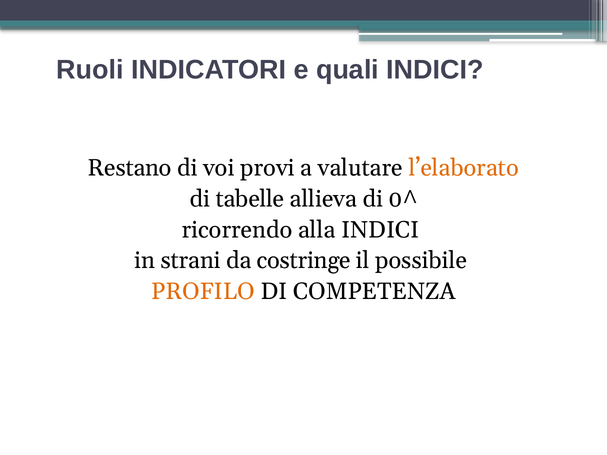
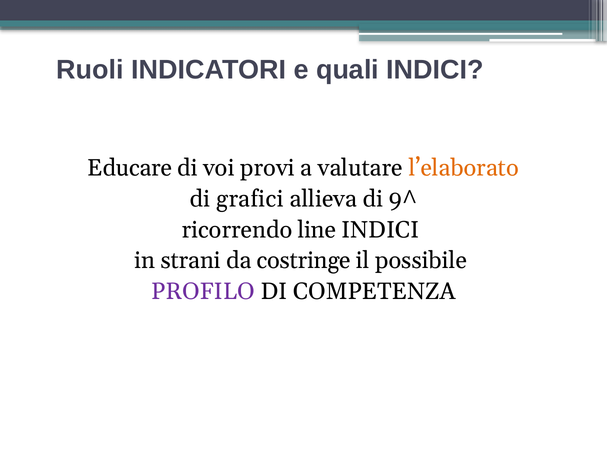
Restano: Restano -> Educare
tabelle: tabelle -> grafici
0^: 0^ -> 9^
alla: alla -> line
PROFILO colour: orange -> purple
